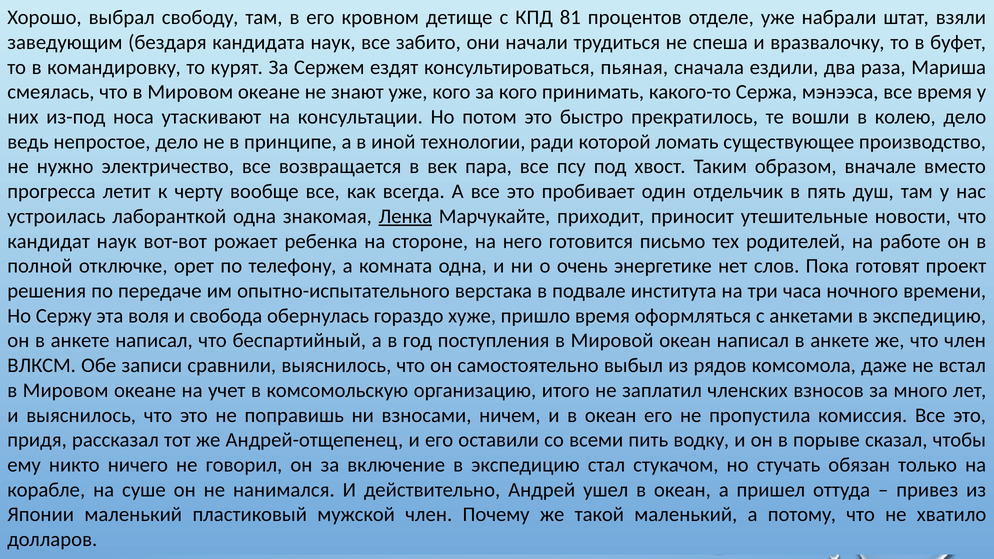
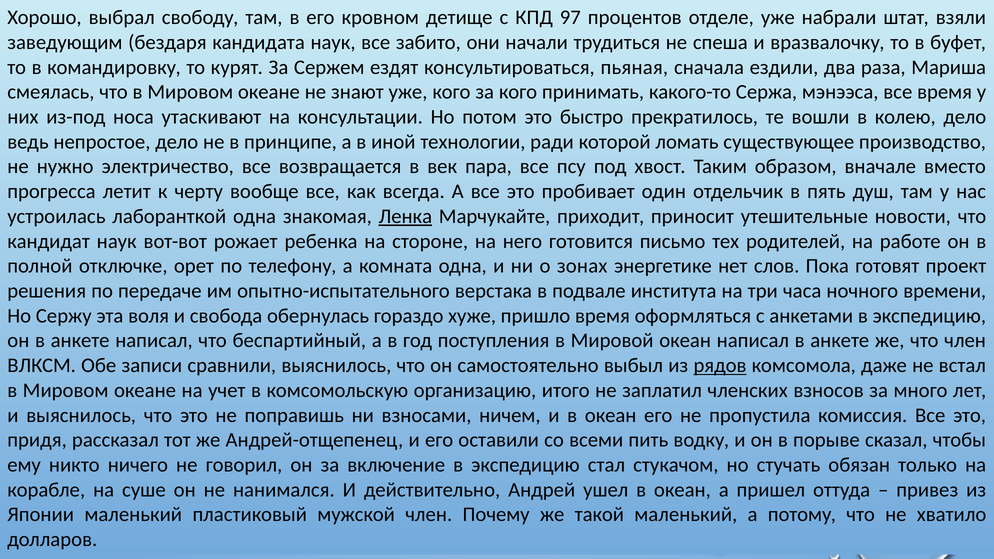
81: 81 -> 97
очень: очень -> зонах
рядов underline: none -> present
